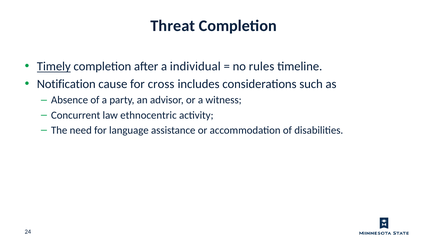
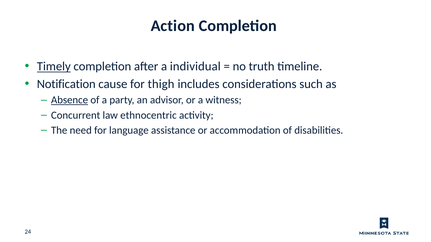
Threat: Threat -> Action
rules: rules -> truth
cross: cross -> thigh
Absence underline: none -> present
